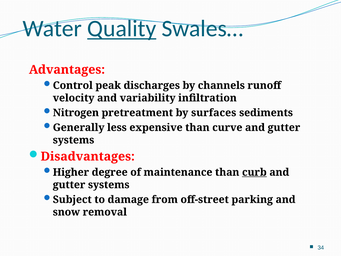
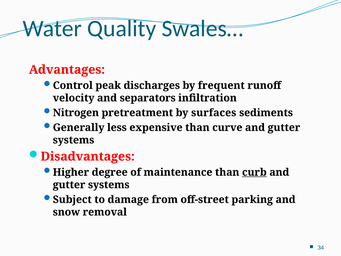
Quality underline: present -> none
channels: channels -> frequent
variability: variability -> separators
